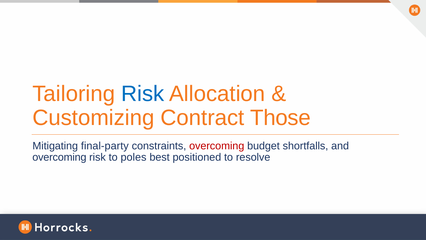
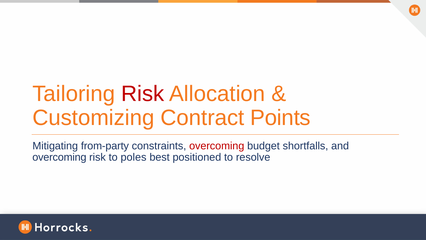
Risk at (143, 94) colour: blue -> red
Those: Those -> Points
final-party: final-party -> from-party
